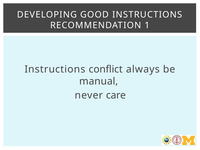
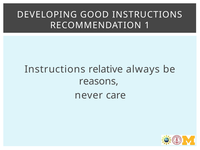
conflict: conflict -> relative
manual: manual -> reasons
